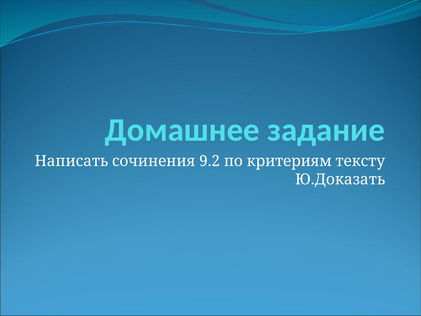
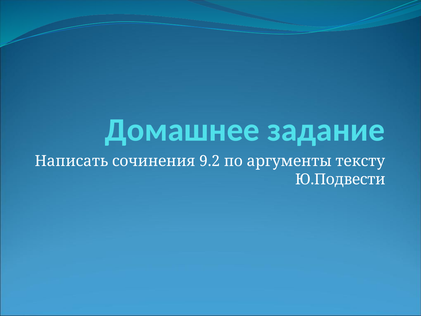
критериям: критериям -> аргументы
Ю.Доказать: Ю.Доказать -> Ю.Подвести
